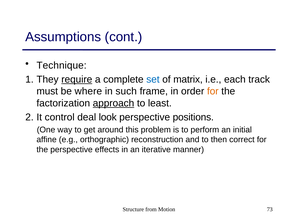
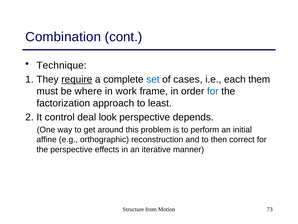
Assumptions: Assumptions -> Combination
matrix: matrix -> cases
track: track -> them
such: such -> work
for at (213, 91) colour: orange -> blue
approach underline: present -> none
positions: positions -> depends
